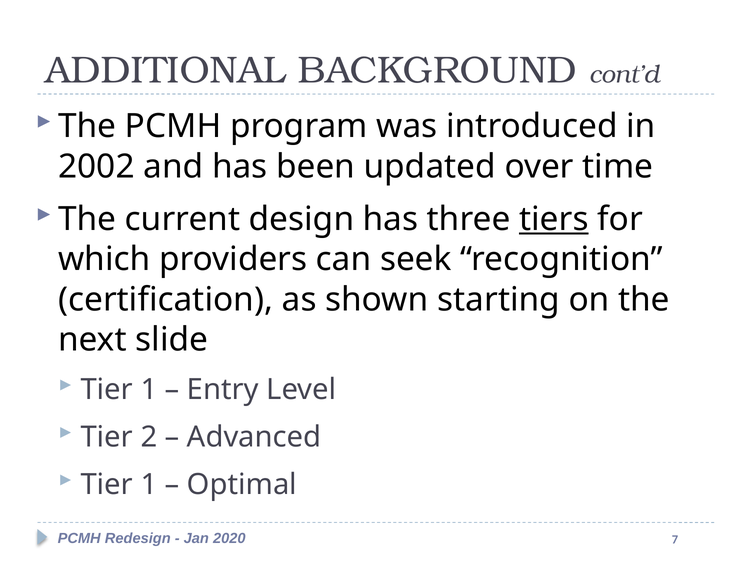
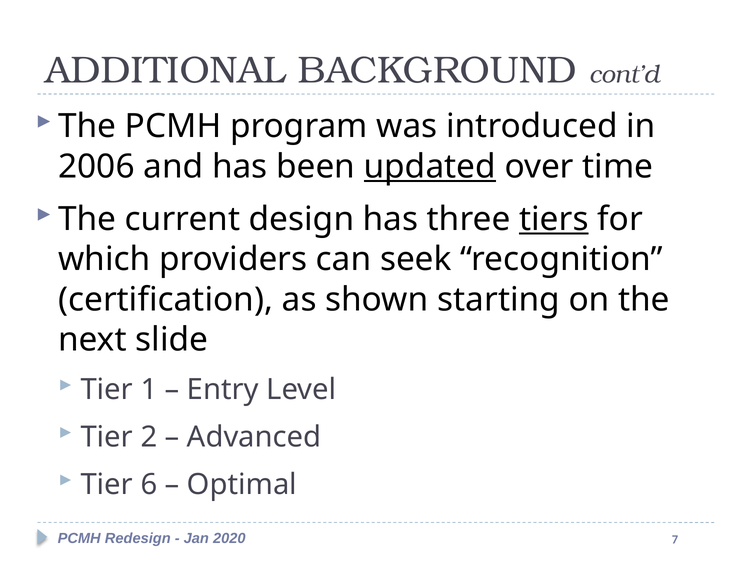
2002: 2002 -> 2006
updated underline: none -> present
1 at (149, 485): 1 -> 6
